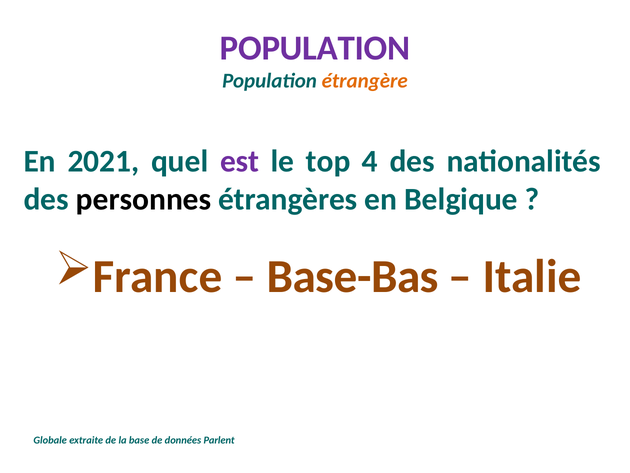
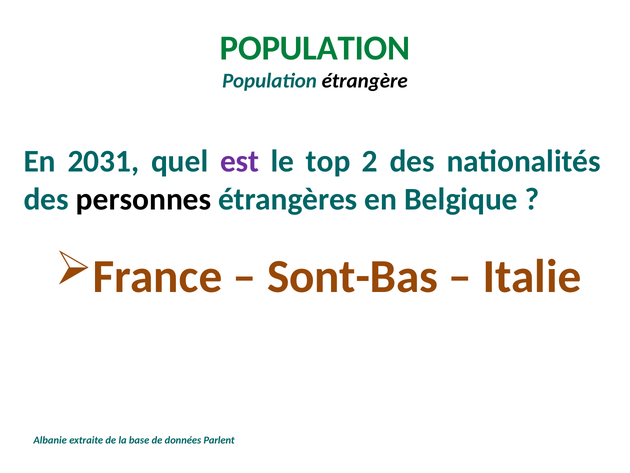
POPULATION at (315, 48) colour: purple -> green
étrangère colour: orange -> black
2021: 2021 -> 2031
4: 4 -> 2
Base-Bas: Base-Bas -> Sont-Bas
Globale: Globale -> Albanie
